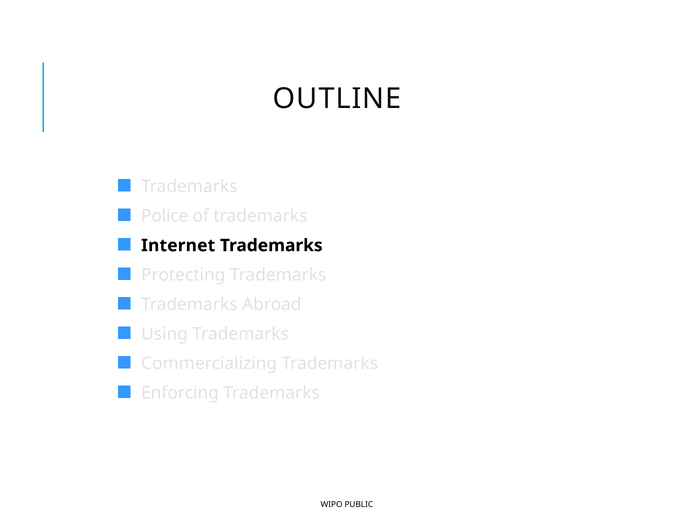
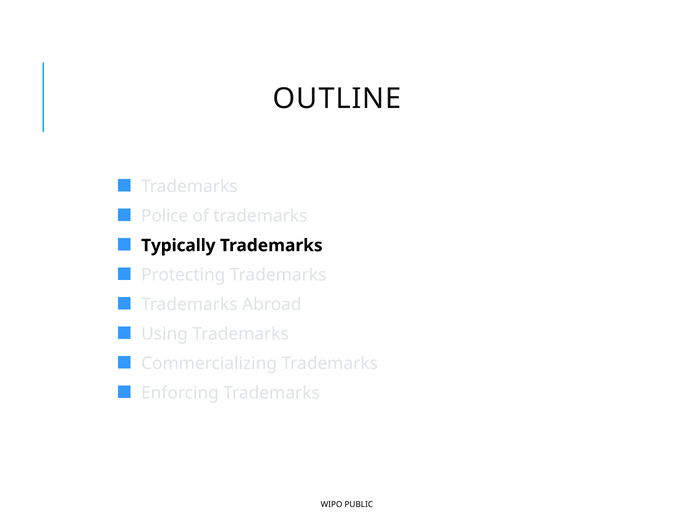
Internet: Internet -> Typically
